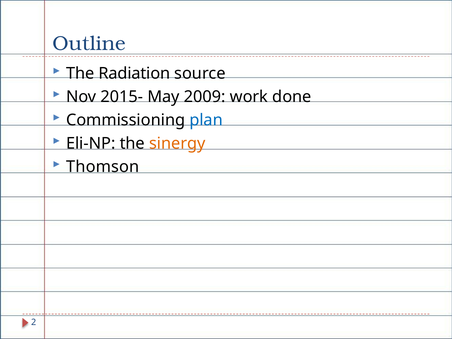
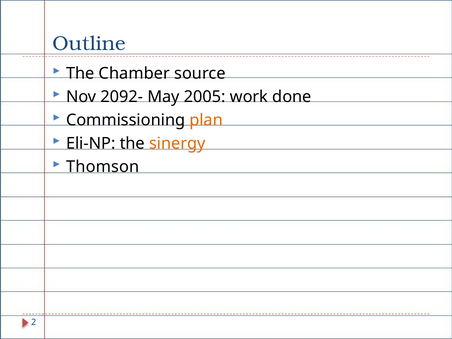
Radiation: Radiation -> Chamber
2015-: 2015- -> 2092-
2009: 2009 -> 2005
plan colour: blue -> orange
